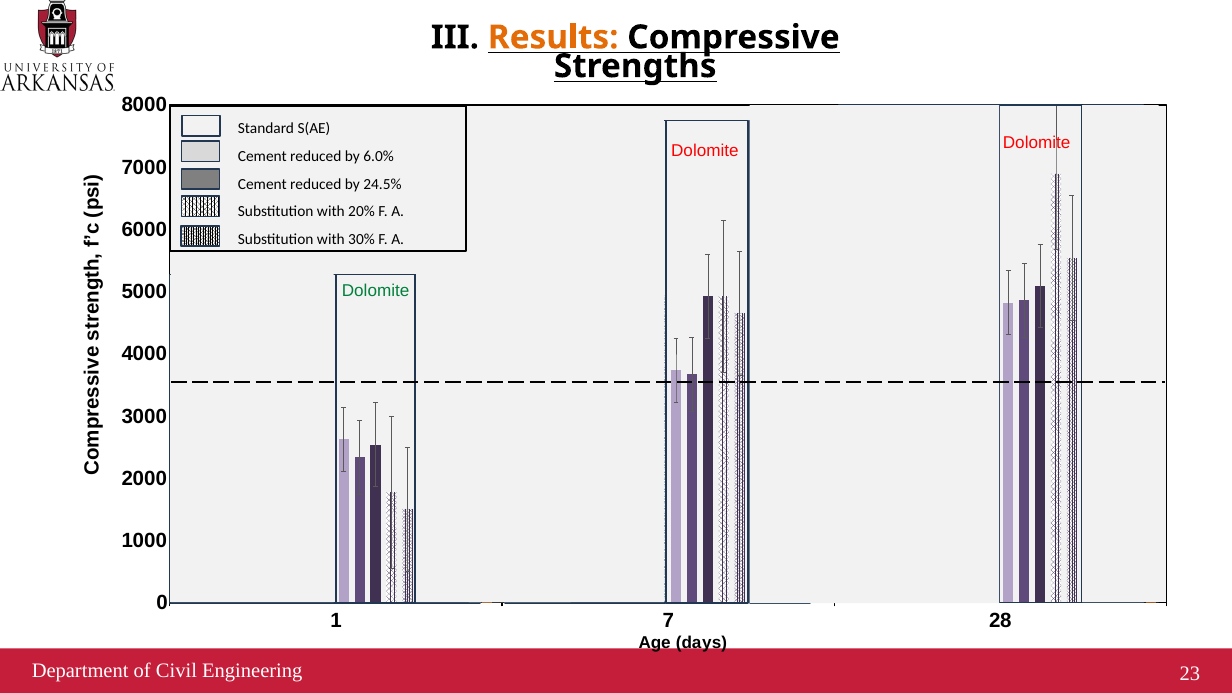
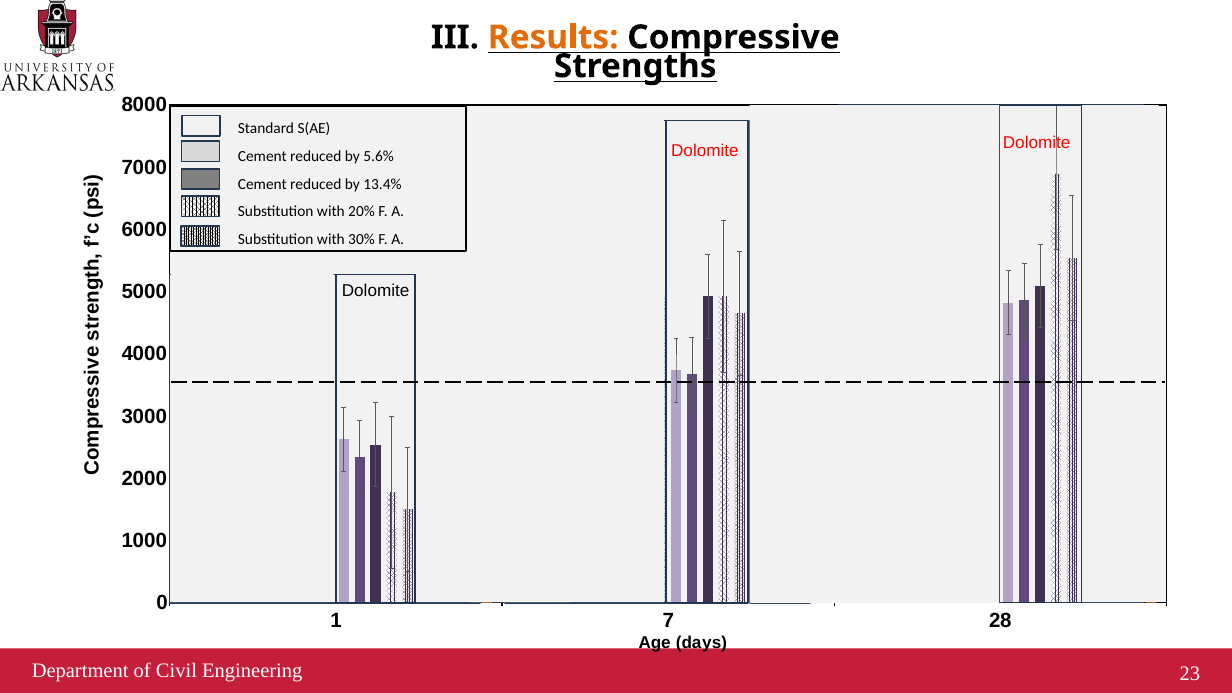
6.0%: 6.0% -> 5.6%
24.5%: 24.5% -> 13.4%
Dolomite at (376, 291) colour: green -> black
